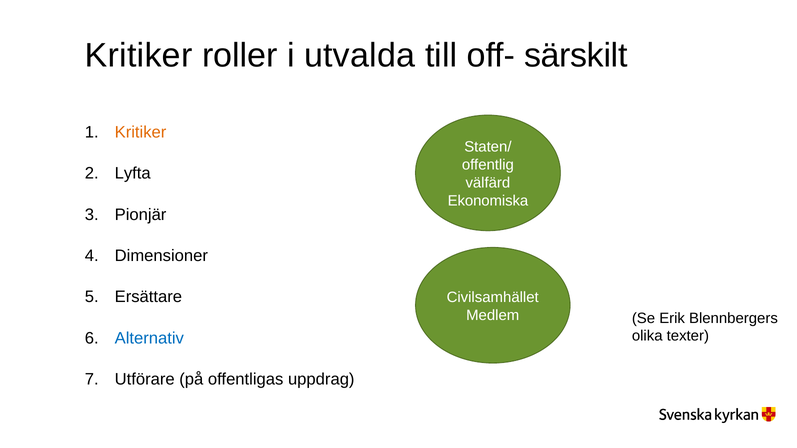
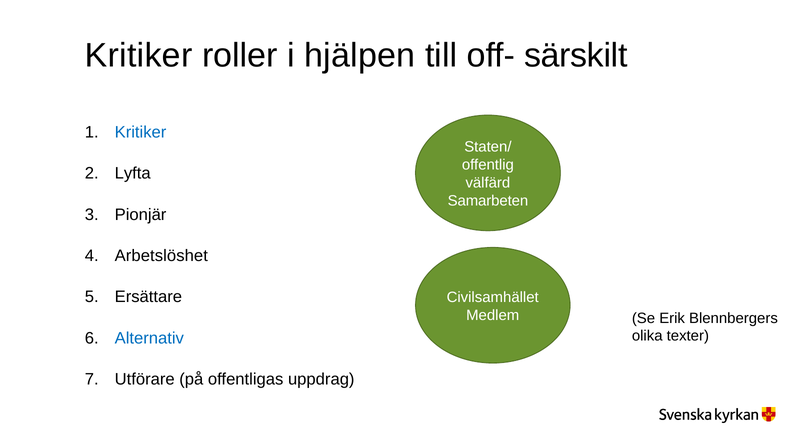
utvalda: utvalda -> hjälpen
Kritiker at (141, 132) colour: orange -> blue
Ekonomiska: Ekonomiska -> Samarbeten
Dimensioner: Dimensioner -> Arbetslöshet
